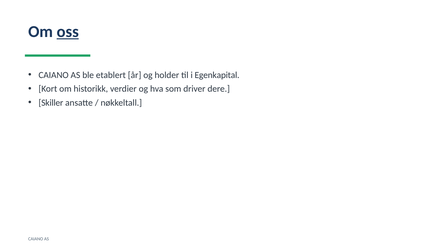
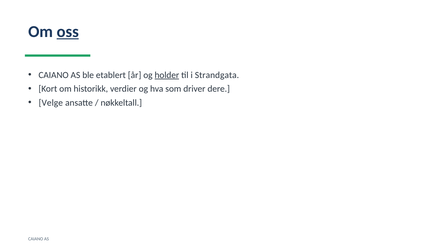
holder underline: none -> present
Egenkapital: Egenkapital -> Strandgata
Skiller: Skiller -> Velge
